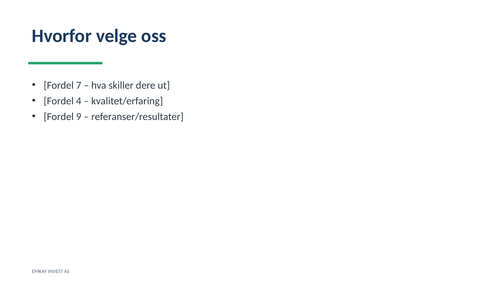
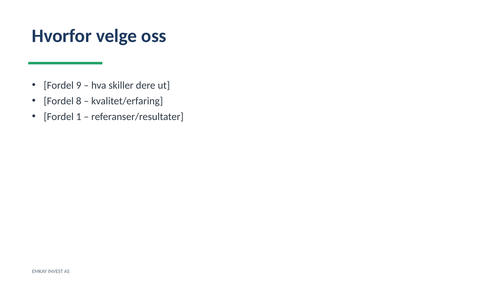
7: 7 -> 9
4: 4 -> 8
9: 9 -> 1
